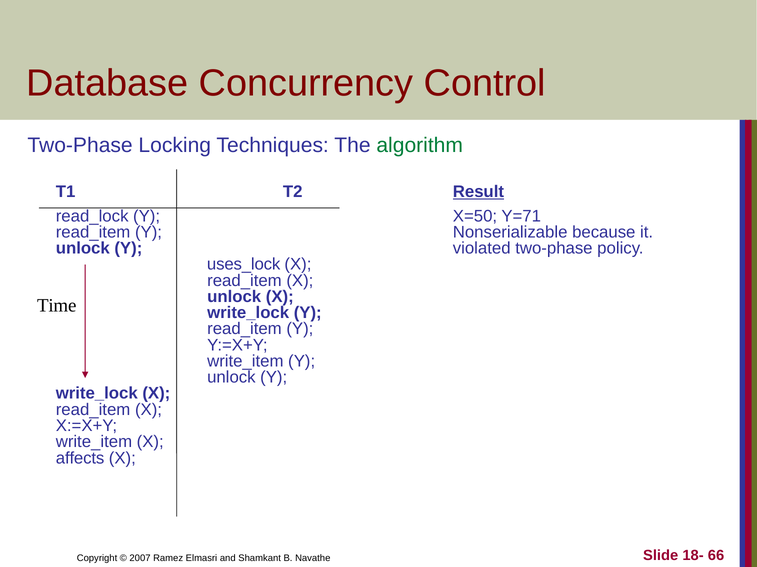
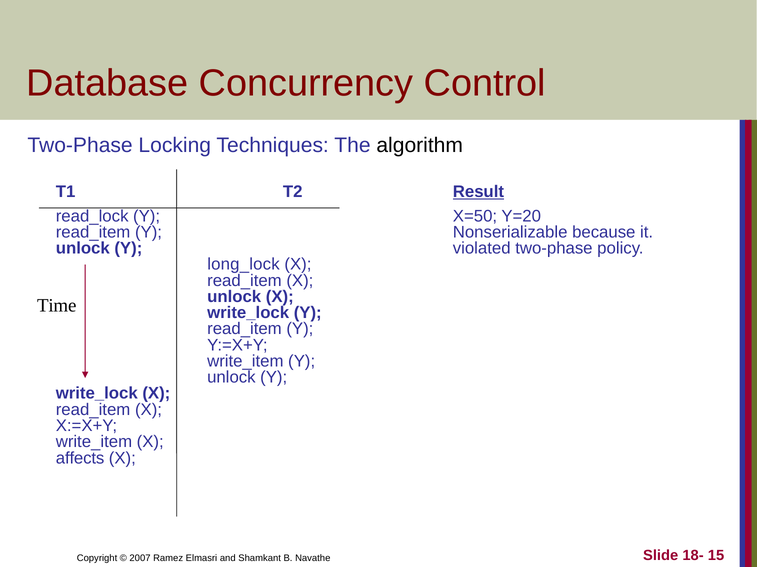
algorithm colour: green -> black
Y=71: Y=71 -> Y=20
uses_lock: uses_lock -> long_lock
66: 66 -> 15
